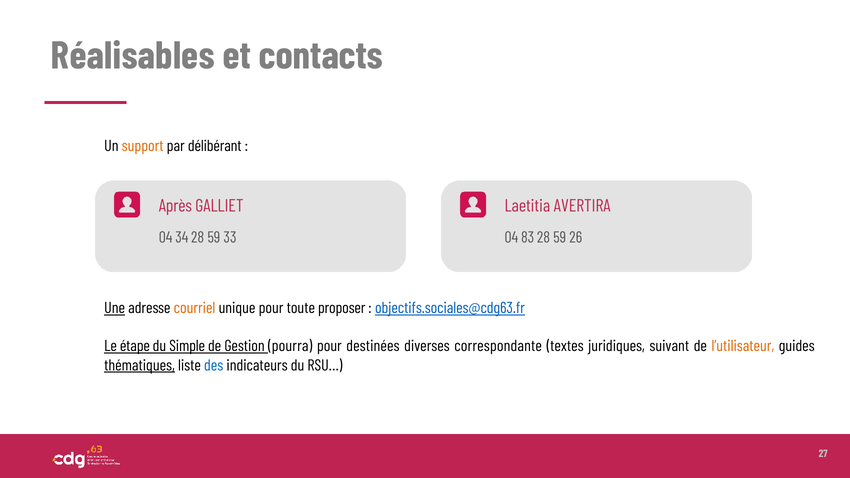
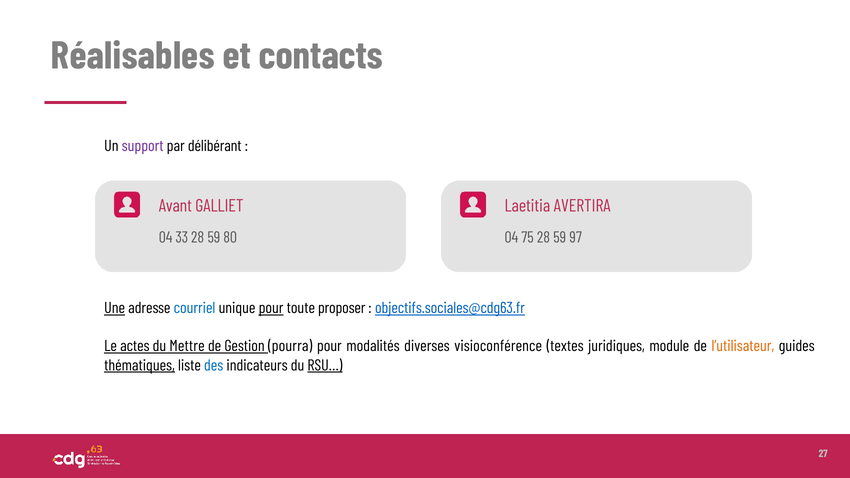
support colour: orange -> purple
Après: Après -> Avant
34: 34 -> 33
33: 33 -> 80
83: 83 -> 75
26: 26 -> 97
courriel colour: orange -> blue
pour at (271, 308) underline: none -> present
étape: étape -> actes
Simple: Simple -> Mettre
destinées: destinées -> modalités
correspondante: correspondante -> visioconférence
suivant: suivant -> module
RSU… underline: none -> present
